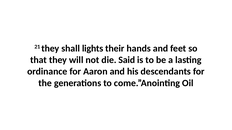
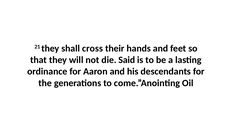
lights: lights -> cross
